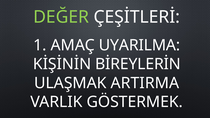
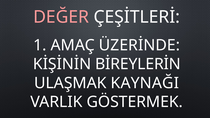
DEĞER colour: light green -> pink
UYARILMA: UYARILMA -> ÜZERİNDE
ARTIRMA: ARTIRMA -> KAYNAĞI
